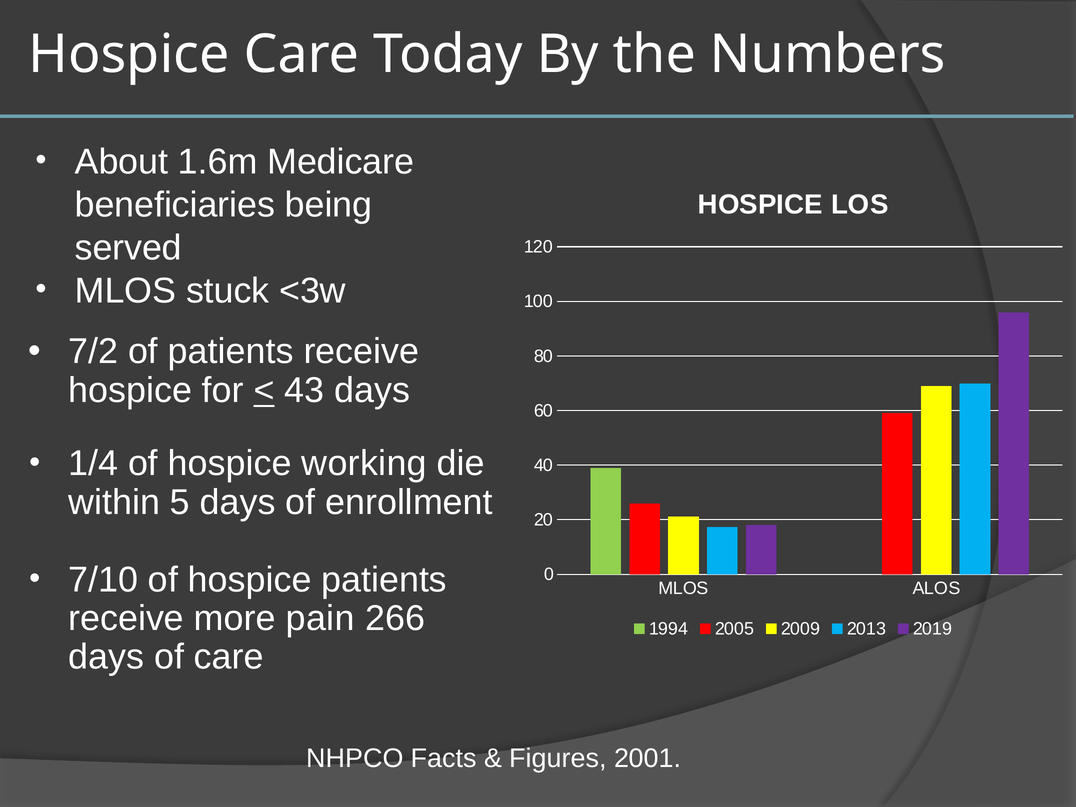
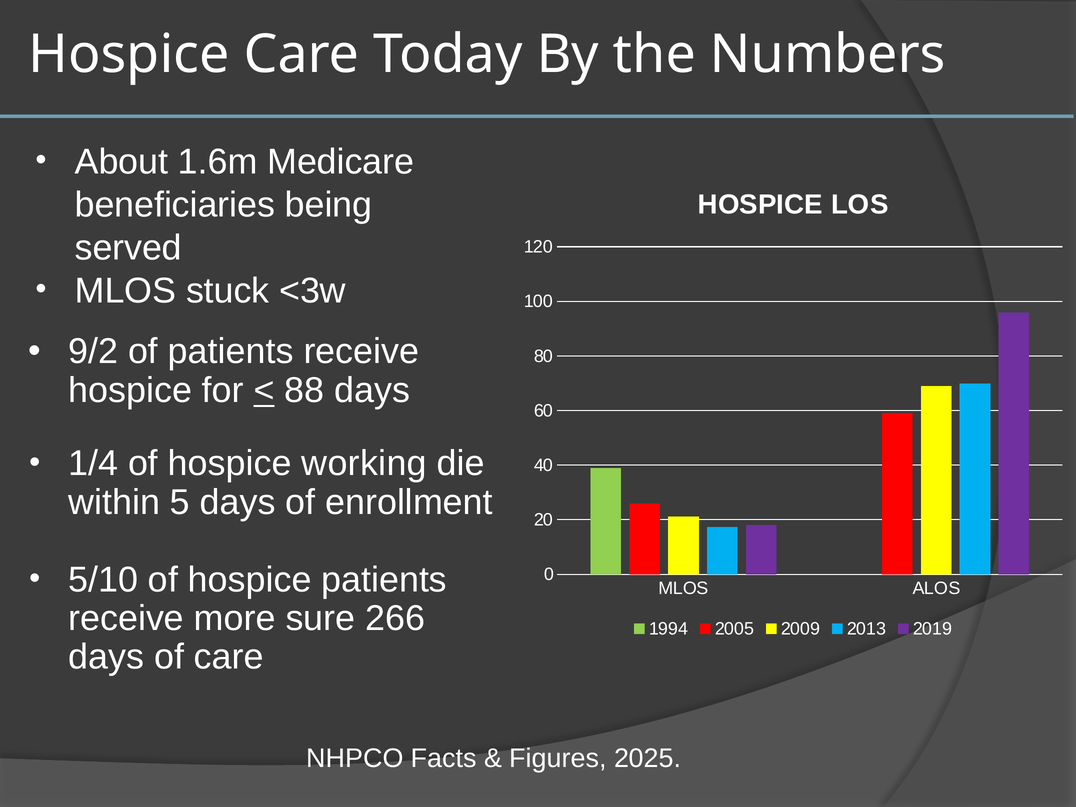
7/2: 7/2 -> 9/2
43: 43 -> 88
7/10: 7/10 -> 5/10
pain: pain -> sure
2001: 2001 -> 2025
